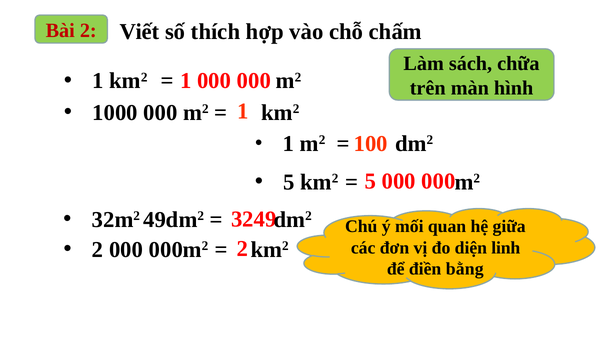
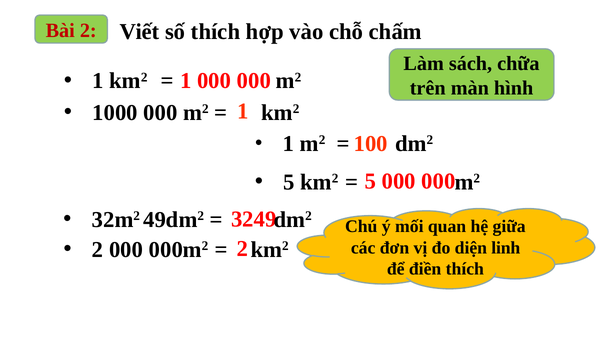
điền bằng: bằng -> thích
